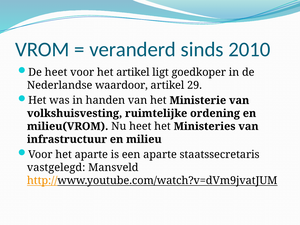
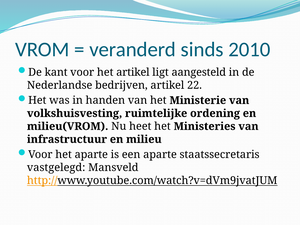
De heet: heet -> kant
goedkoper: goedkoper -> aangesteld
waardoor: waardoor -> bedrijven
29: 29 -> 22
